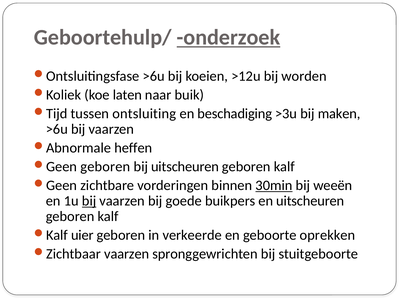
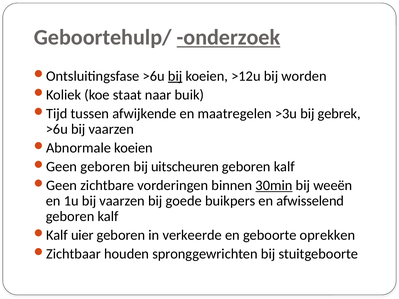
bij at (175, 76) underline: none -> present
laten: laten -> staat
ontsluiting: ontsluiting -> afwijkende
beschadiging: beschadiging -> maatregelen
maken: maken -> gebrek
heffen at (133, 148): heffen -> koeien
bij at (89, 201) underline: present -> none
en uitscheuren: uitscheuren -> afwisselend
vaarzen at (127, 254): vaarzen -> houden
